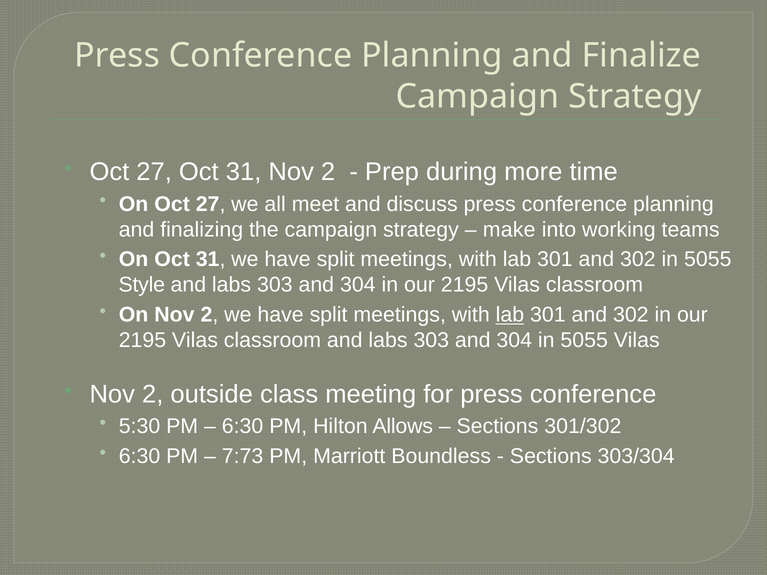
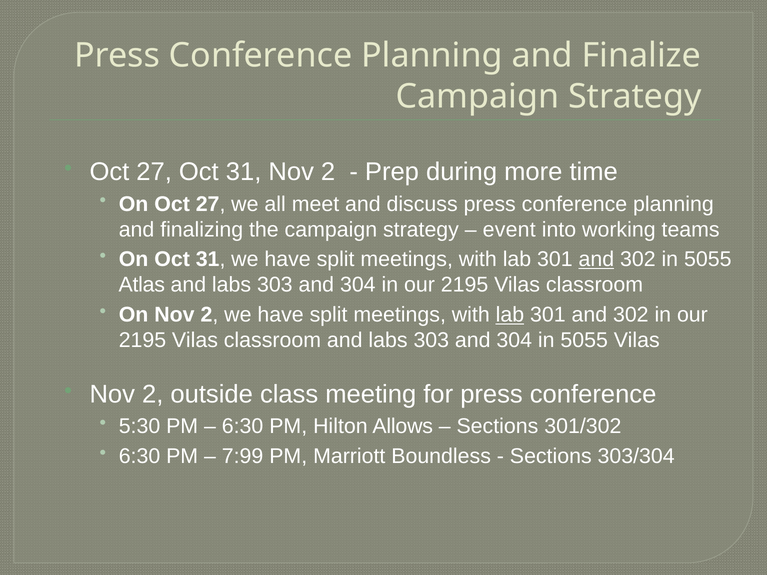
make: make -> event
and at (596, 259) underline: none -> present
Style: Style -> Atlas
7:73: 7:73 -> 7:99
